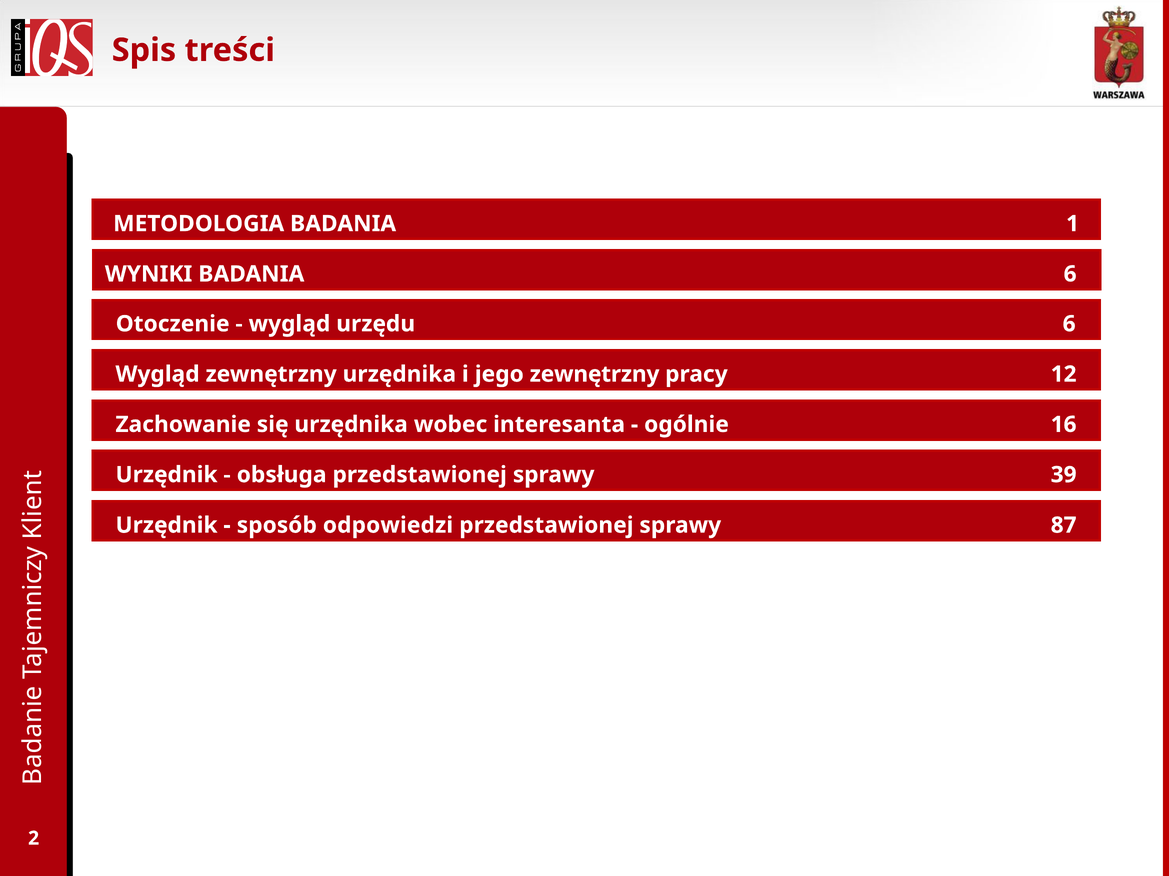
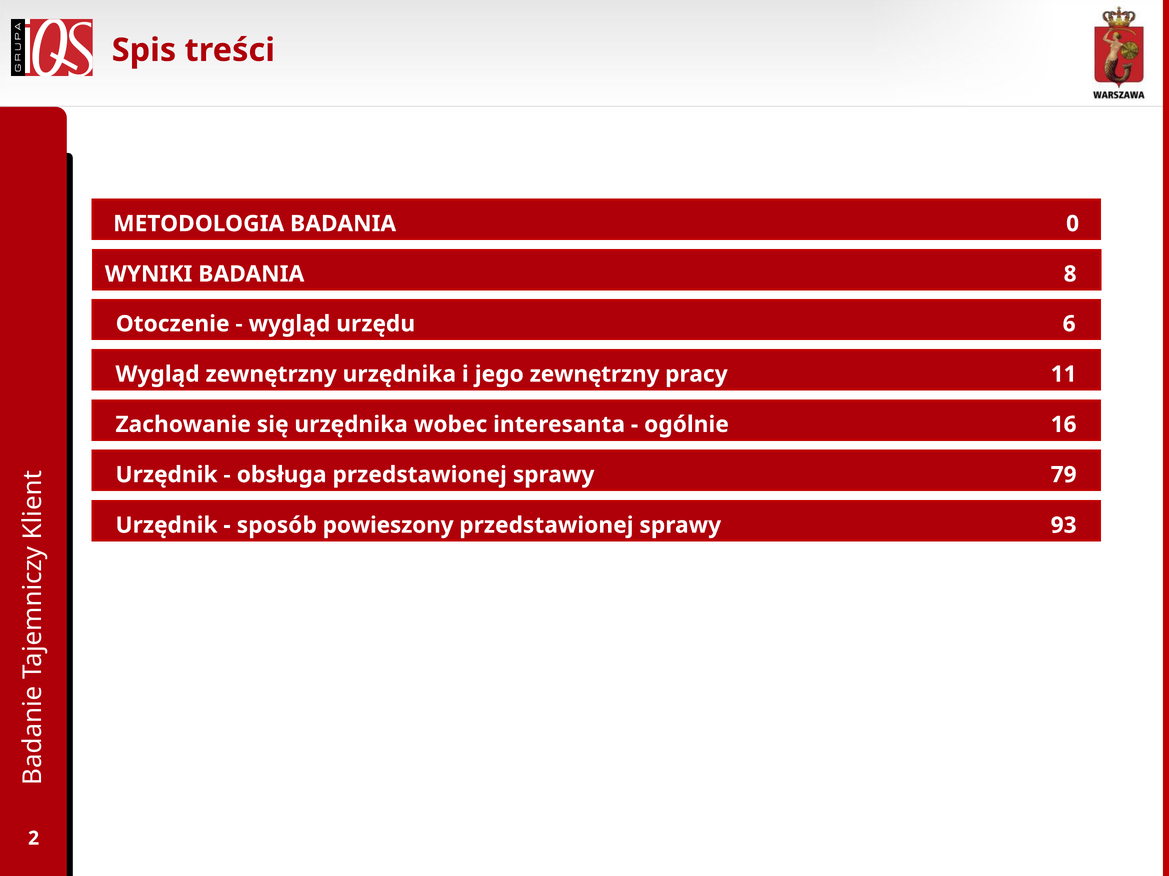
1: 1 -> 0
BADANIA 6: 6 -> 8
12: 12 -> 11
39: 39 -> 79
odpowiedzi: odpowiedzi -> powieszony
87: 87 -> 93
